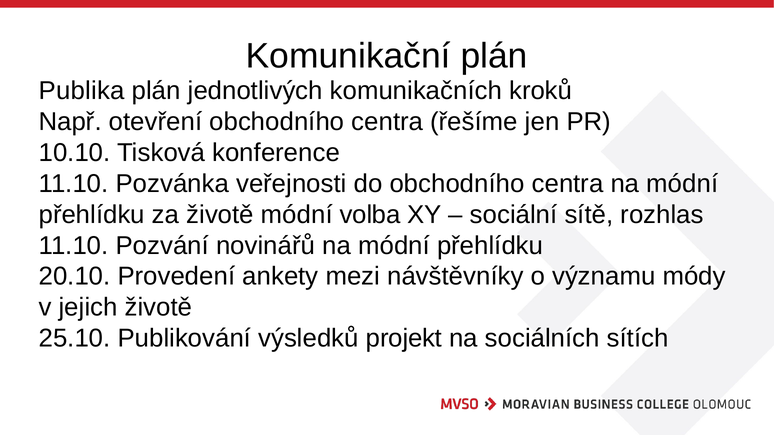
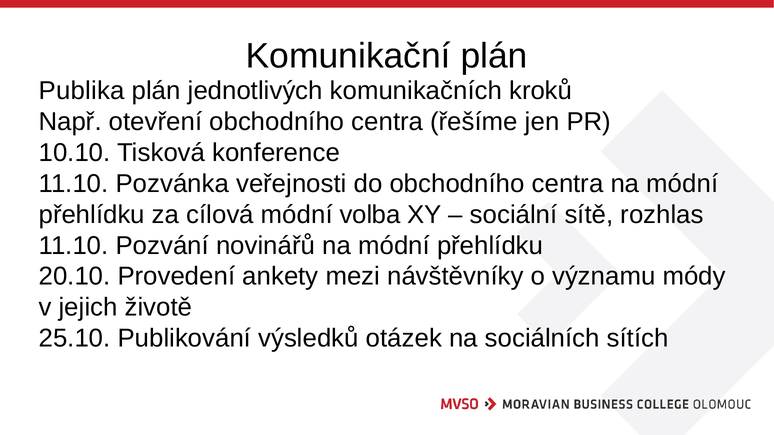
za životě: životě -> cílová
projekt: projekt -> otázek
